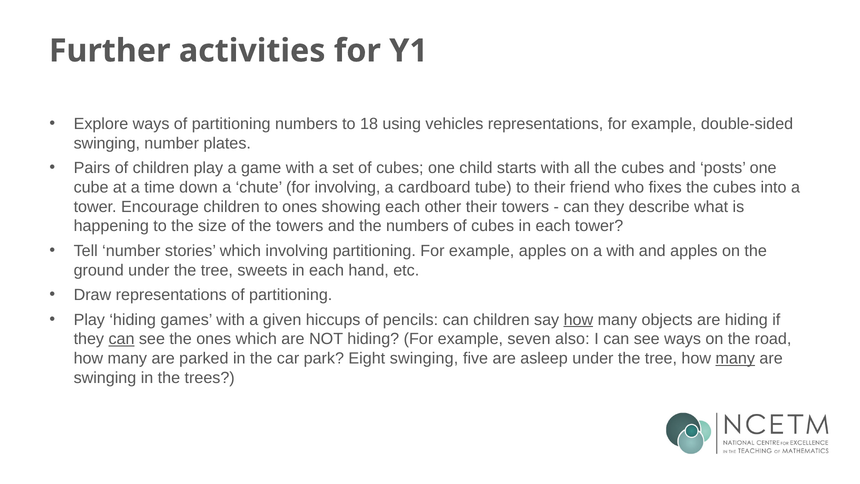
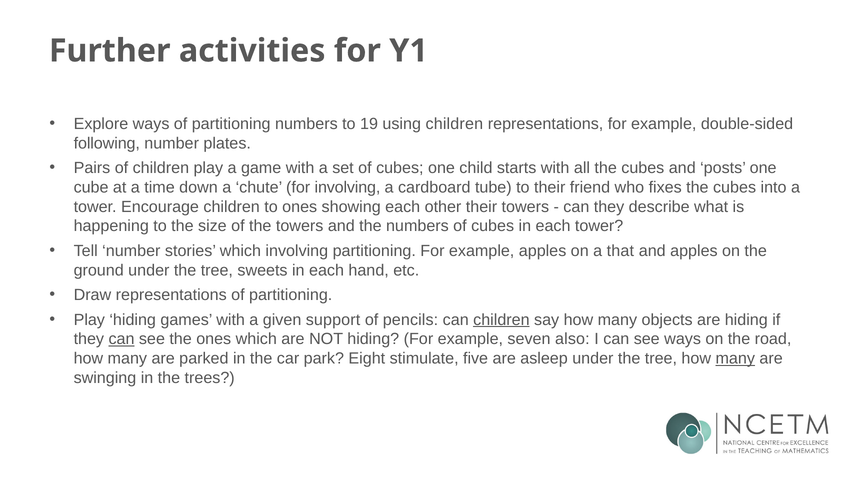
18: 18 -> 19
using vehicles: vehicles -> children
swinging at (107, 143): swinging -> following
a with: with -> that
hiccups: hiccups -> support
children at (501, 320) underline: none -> present
how at (578, 320) underline: present -> none
Eight swinging: swinging -> stimulate
